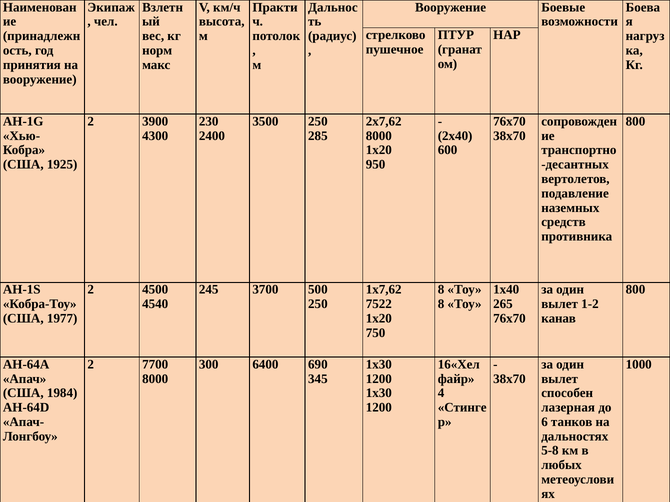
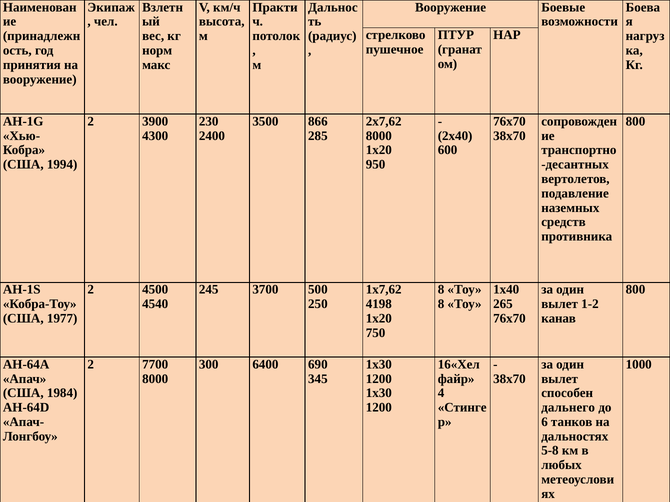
3500 250: 250 -> 866
1925: 1925 -> 1994
7522: 7522 -> 4198
лазерная: лазерная -> дальнего
